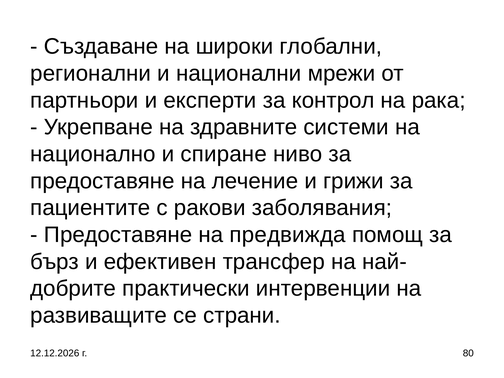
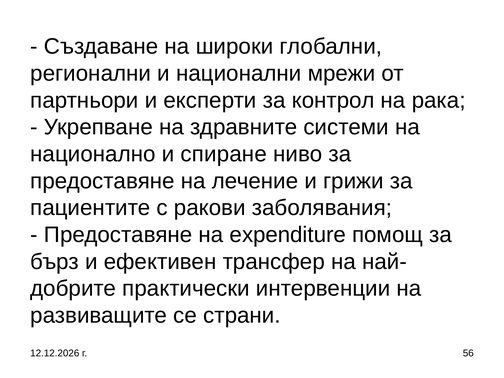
предвижда: предвижда -> expenditure
80: 80 -> 56
